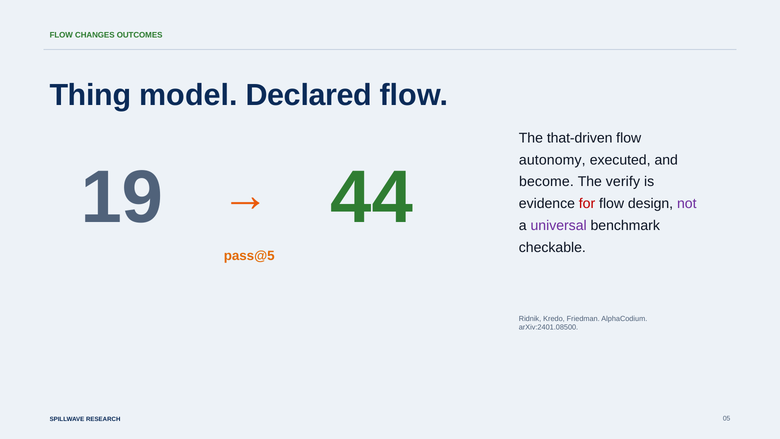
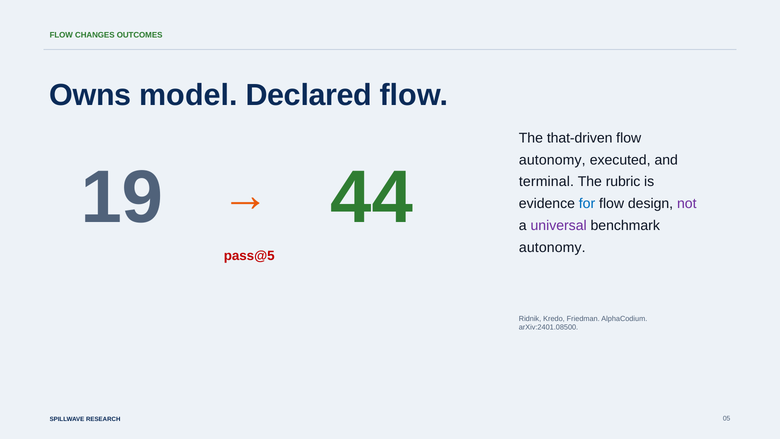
Thing: Thing -> Owns
become: become -> terminal
verify: verify -> rubric
for colour: red -> blue
checkable at (552, 247): checkable -> autonomy
pass@5 colour: orange -> red
